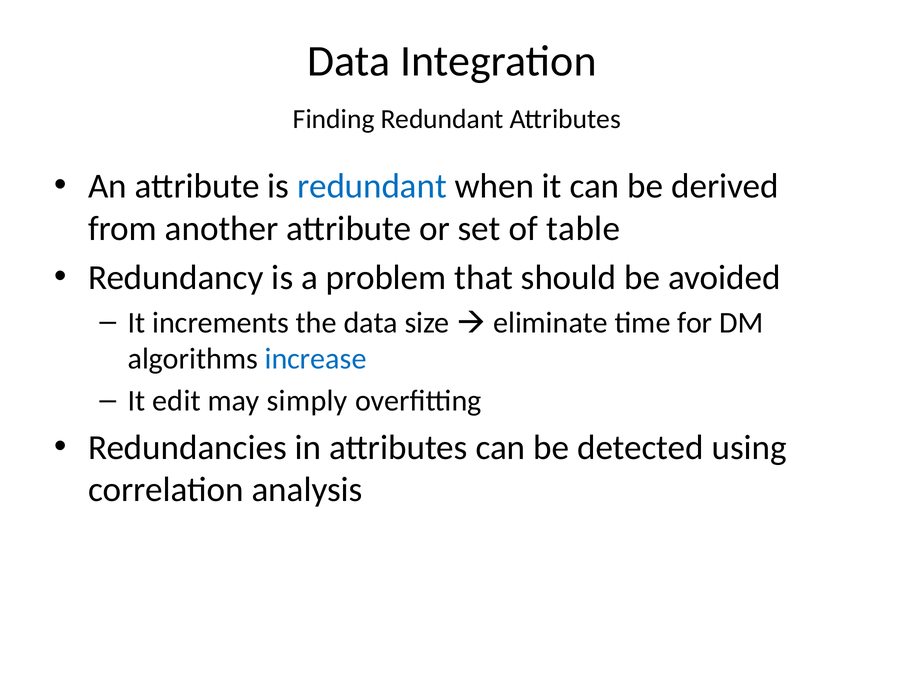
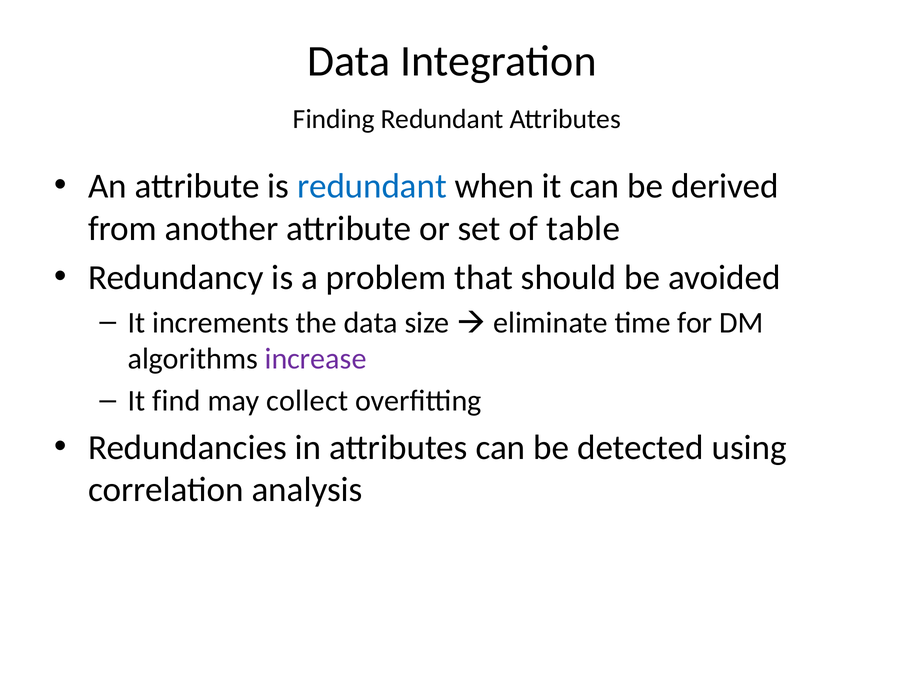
increase colour: blue -> purple
edit: edit -> find
simply: simply -> collect
